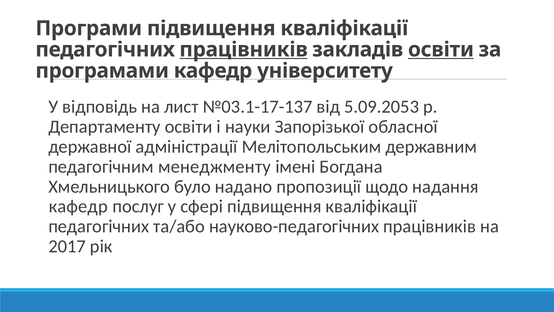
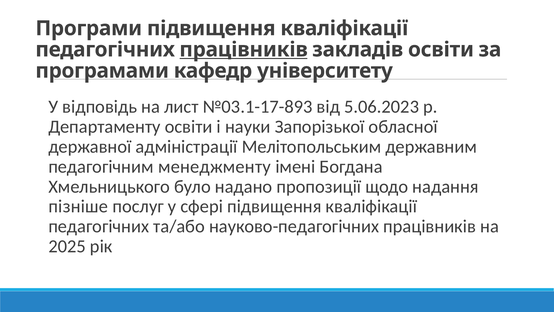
освіти at (441, 49) underline: present -> none
№03.1-17-137: №03.1-17-137 -> №03.1-17-893
5.09.2053: 5.09.2053 -> 5.06.2023
кафедр at (78, 206): кафедр -> пізніше
2017: 2017 -> 2025
